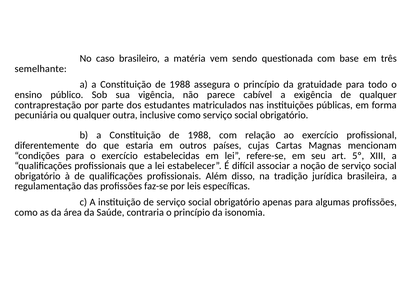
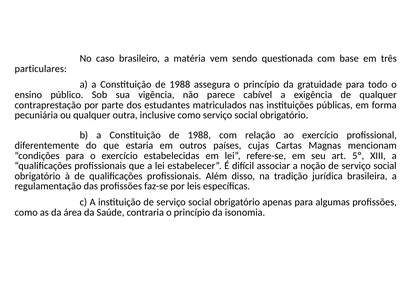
semelhante: semelhante -> particulares
